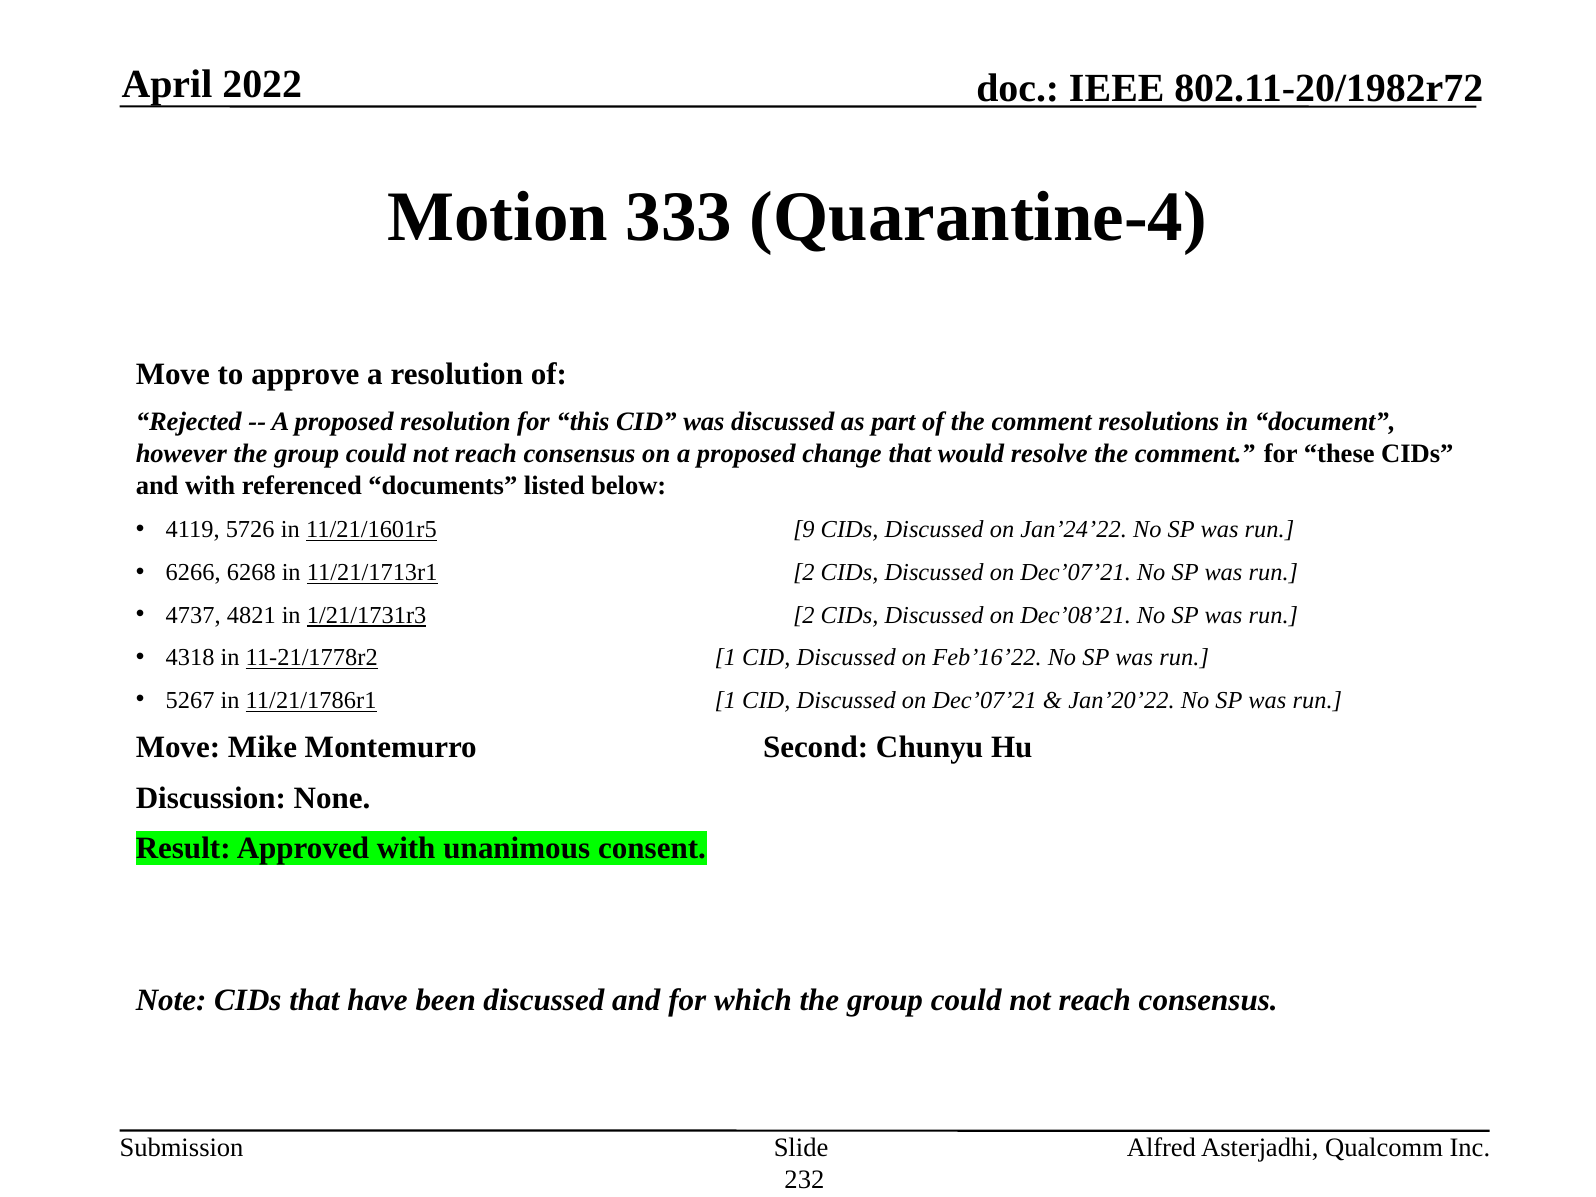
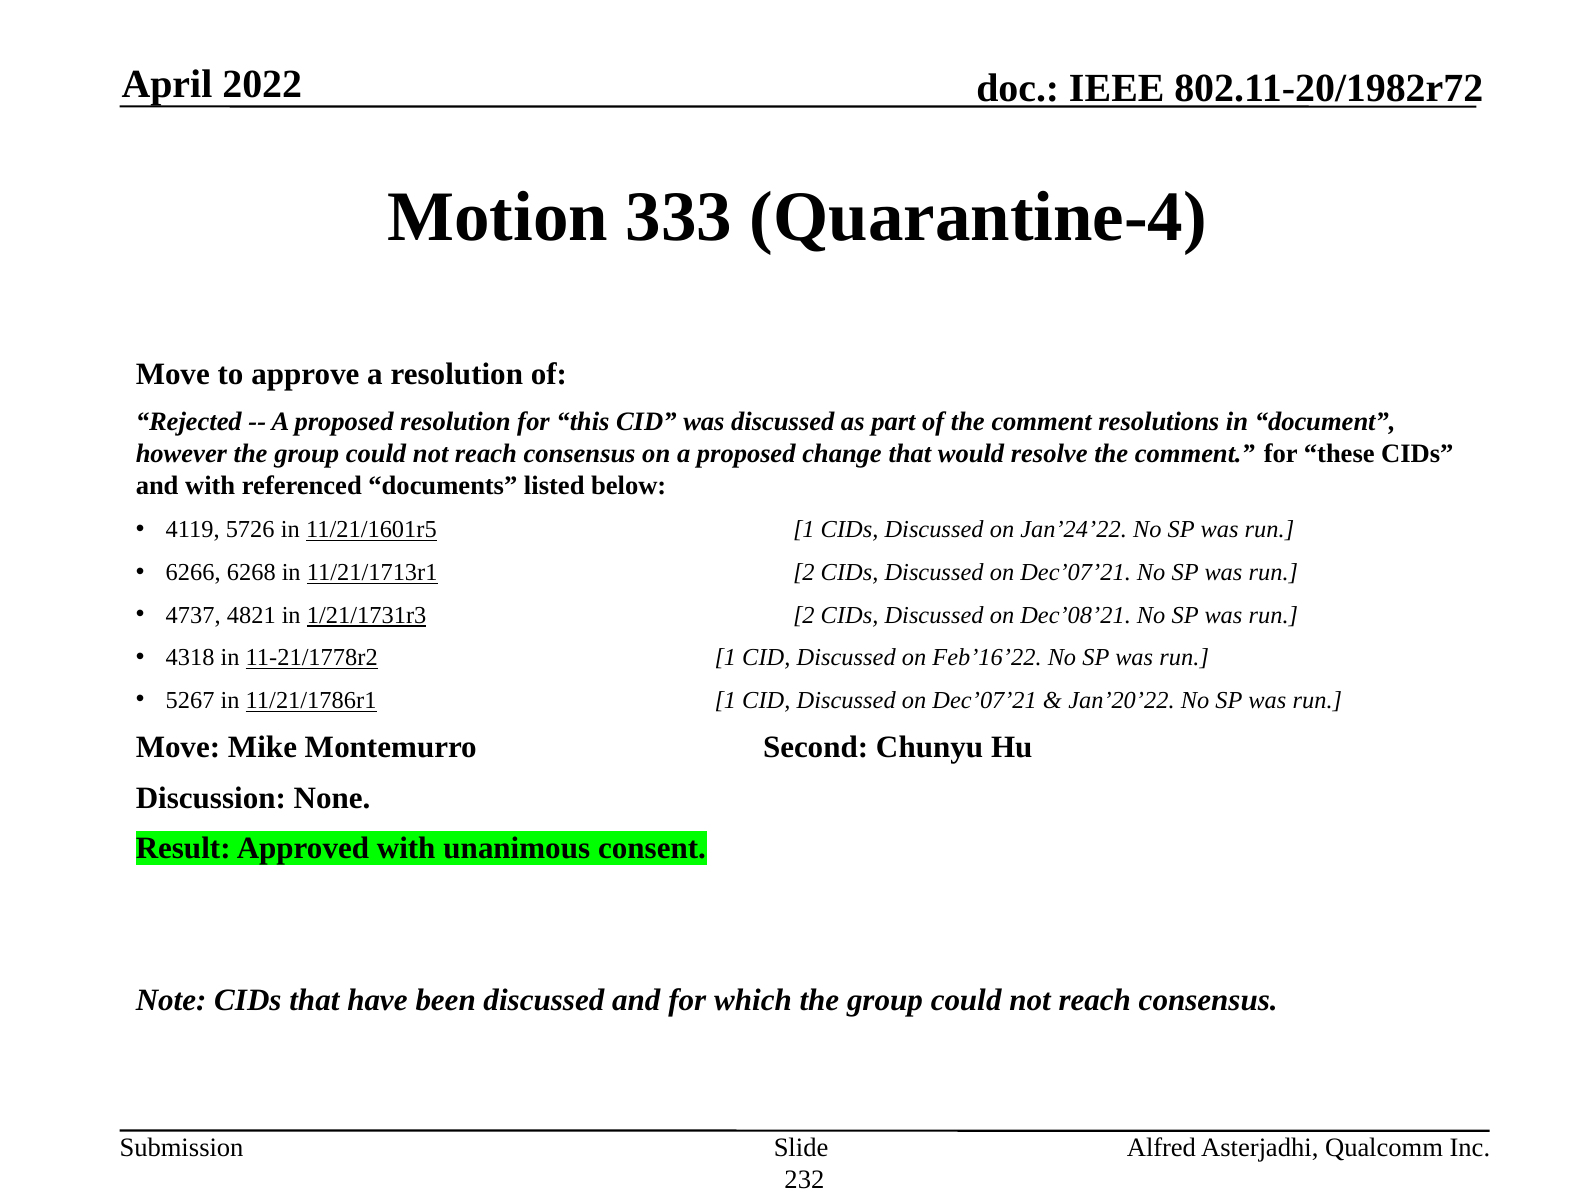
11/21/1601r5 9: 9 -> 1
